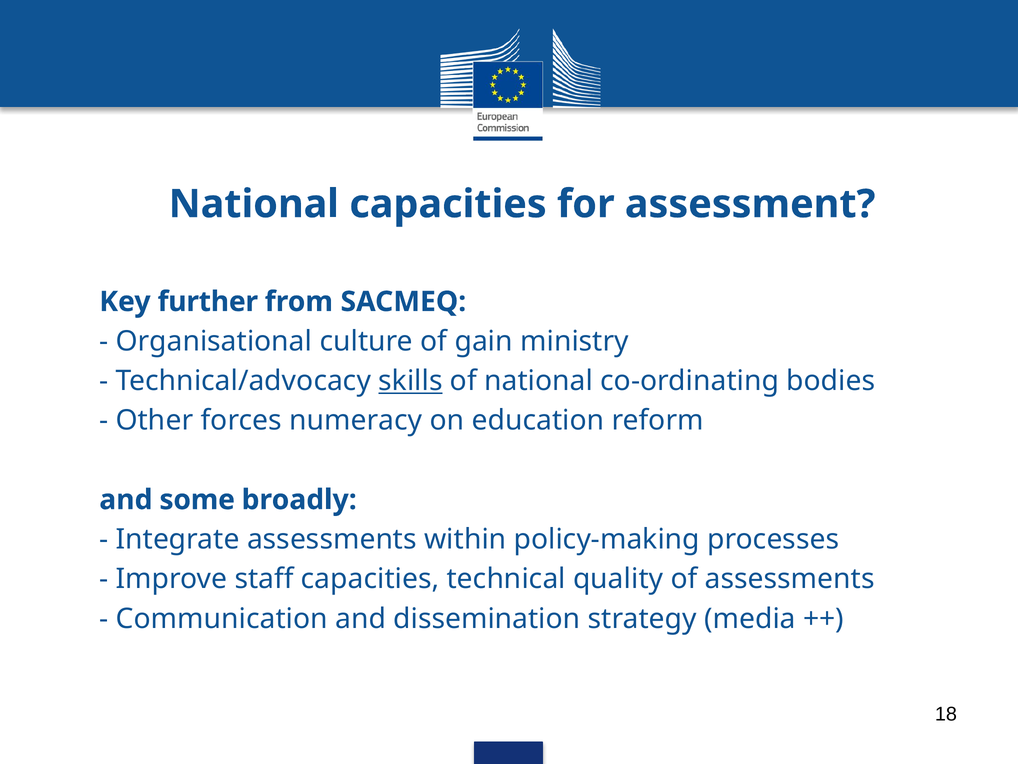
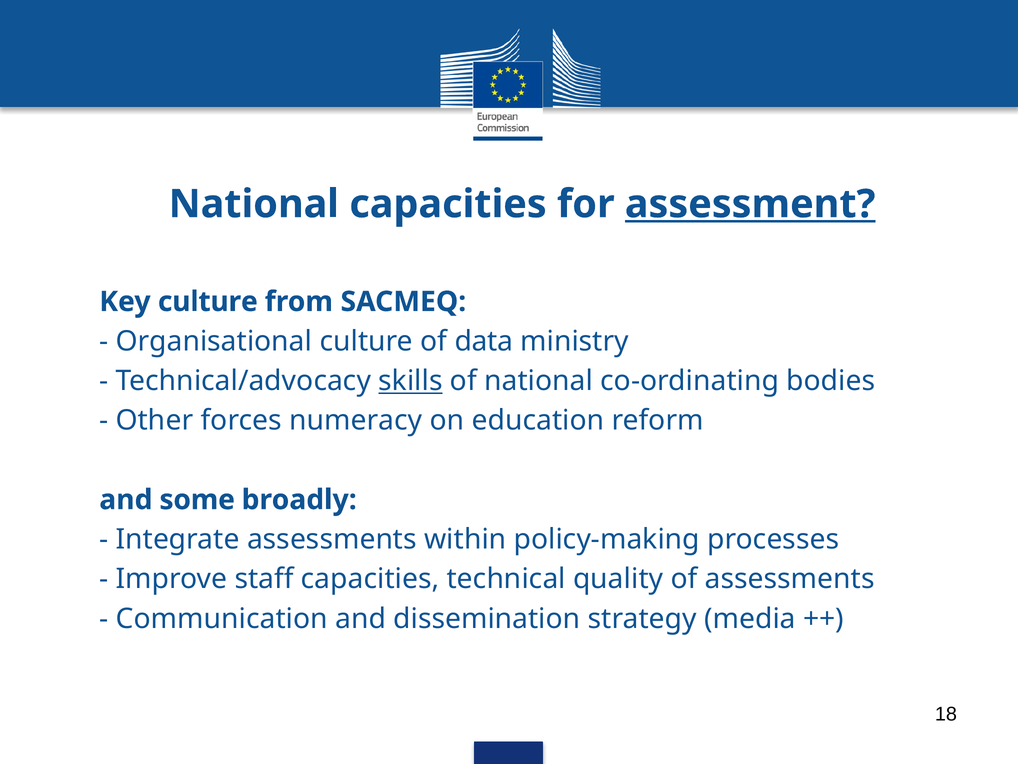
assessment underline: none -> present
Key further: further -> culture
gain: gain -> data
